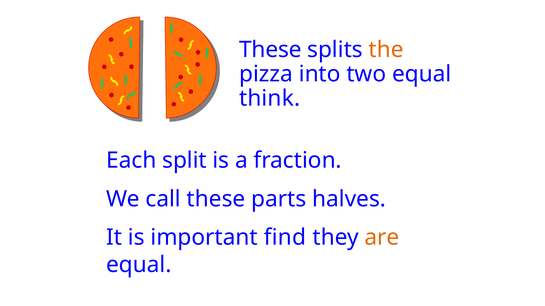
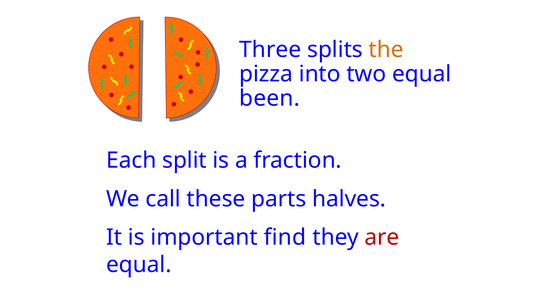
These at (270, 50): These -> Three
think: think -> been
are colour: orange -> red
